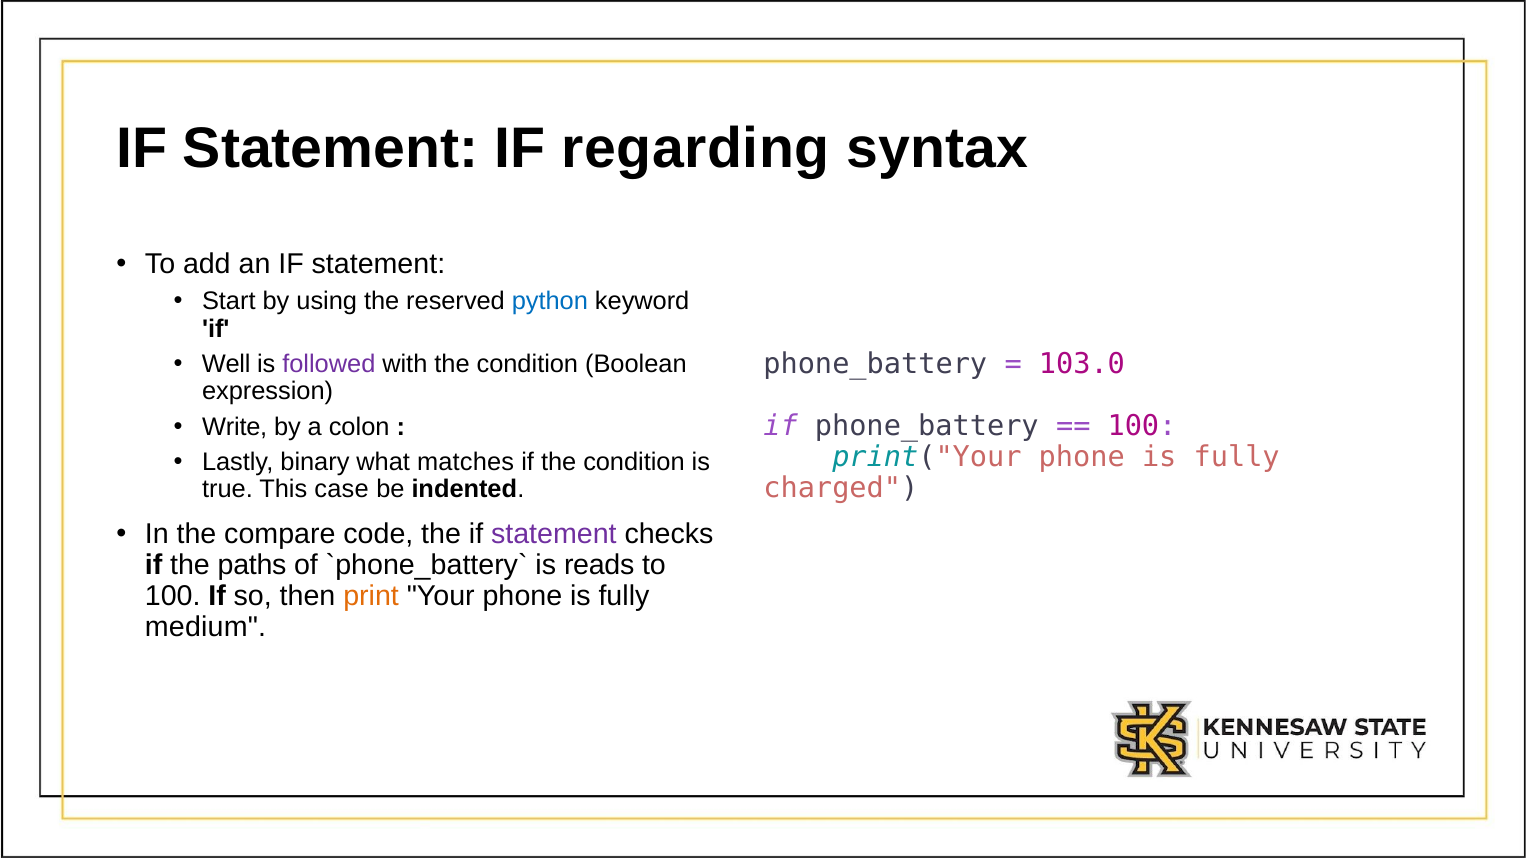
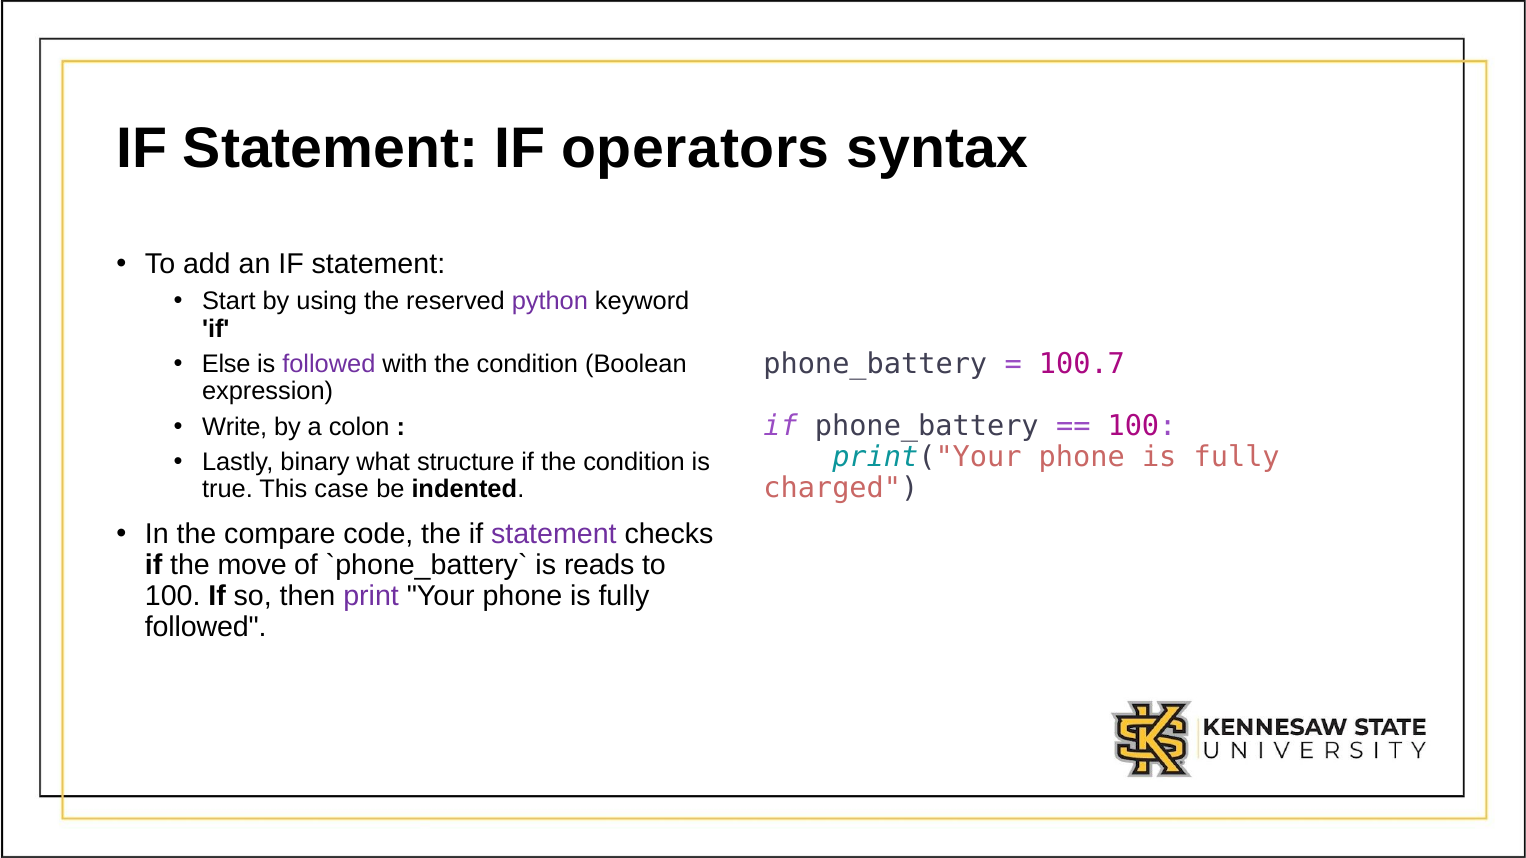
regarding: regarding -> operators
python colour: blue -> purple
Well: Well -> Else
103.0: 103.0 -> 100.7
matches: matches -> structure
paths: paths -> move
print colour: orange -> purple
medium at (206, 628): medium -> followed
